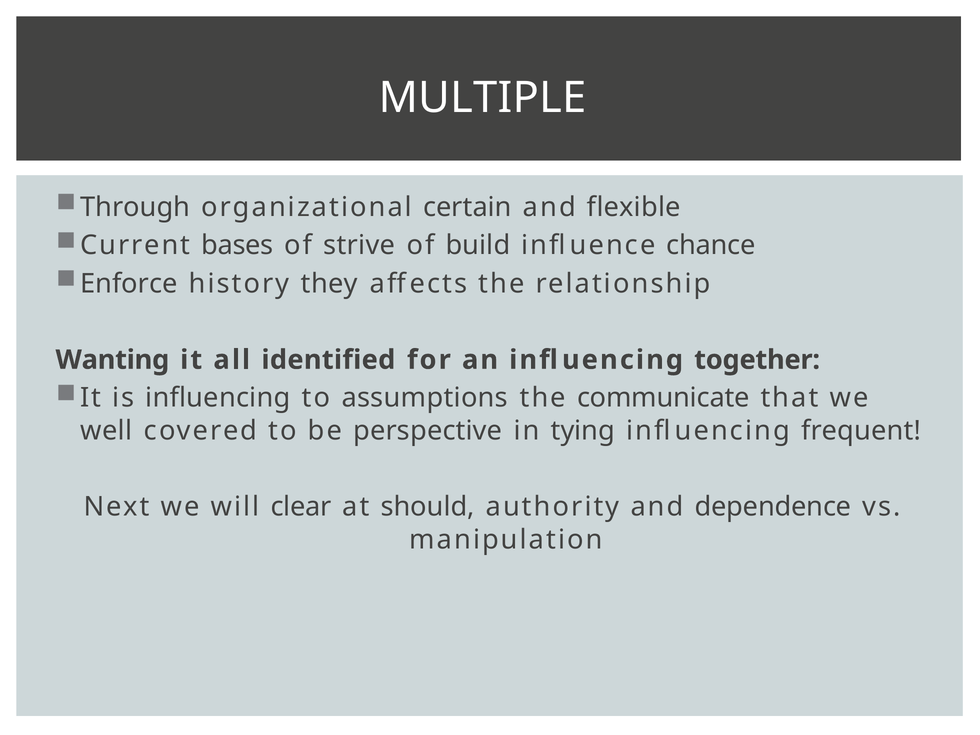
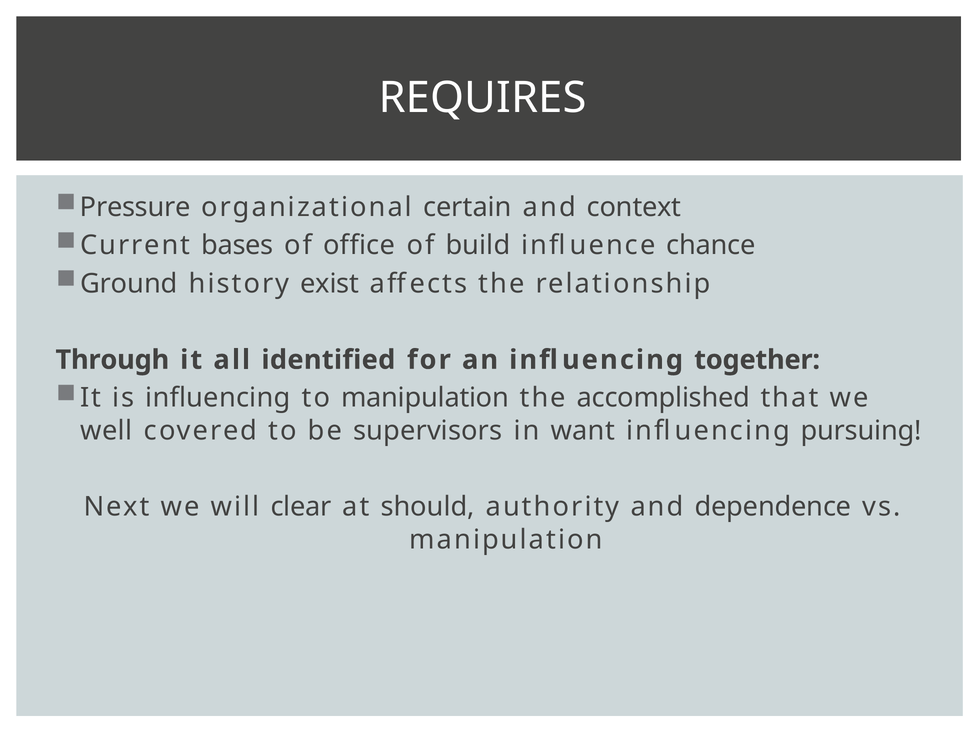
MULTIPLE: MULTIPLE -> REQUIRES
Through: Through -> Pressure
flexible: flexible -> context
strive: strive -> office
Enforce: Enforce -> Ground
they: they -> exist
Wanting: Wanting -> Through
to assumptions: assumptions -> manipulation
communicate: communicate -> accomplished
perspective: perspective -> supervisors
tying: tying -> want
frequent: frequent -> pursuing
